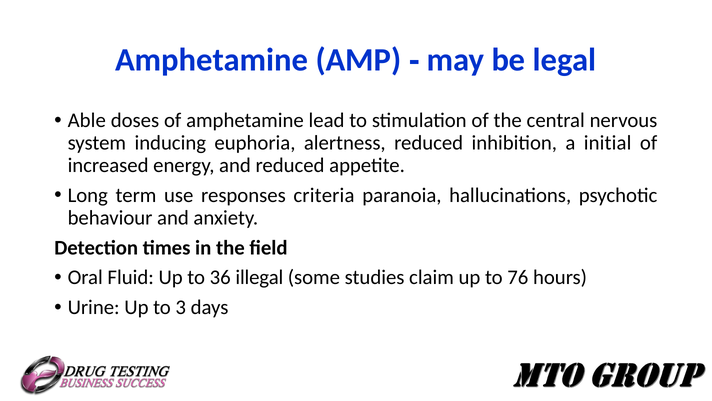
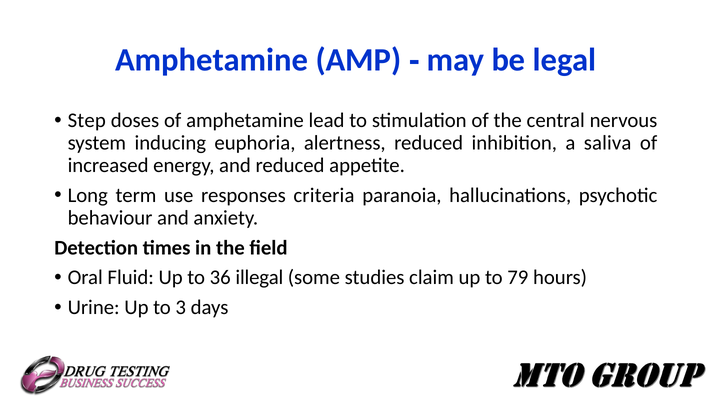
Able: Able -> Step
initial: initial -> saliva
76: 76 -> 79
